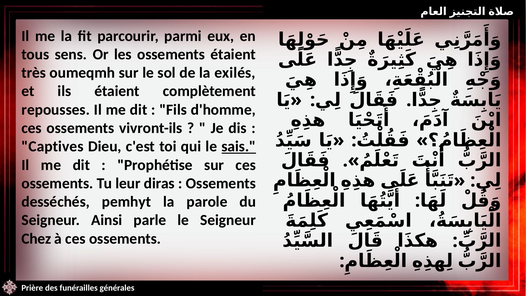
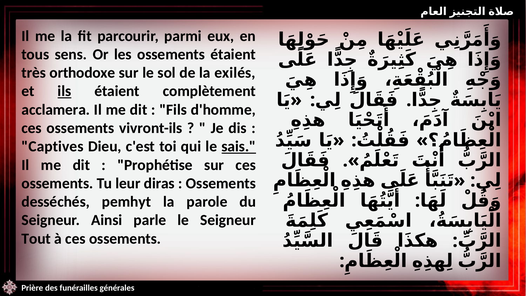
oumeqmh: oumeqmh -> orthodoxe
ils underline: none -> present
repousses: repousses -> acclamera
Chez: Chez -> Tout
